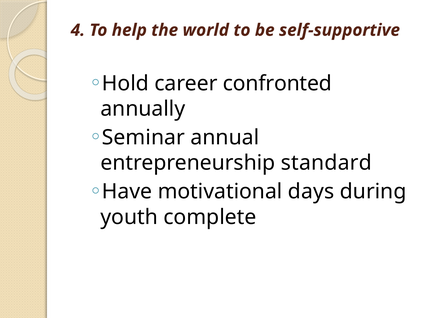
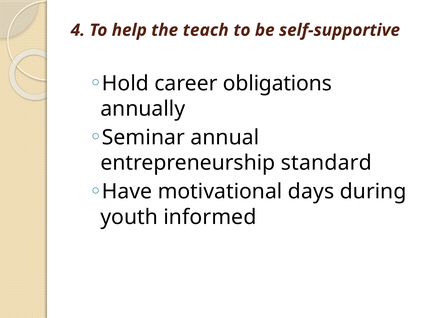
world: world -> teach
confronted: confronted -> obligations
complete: complete -> informed
